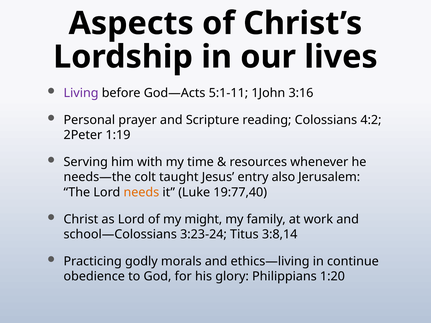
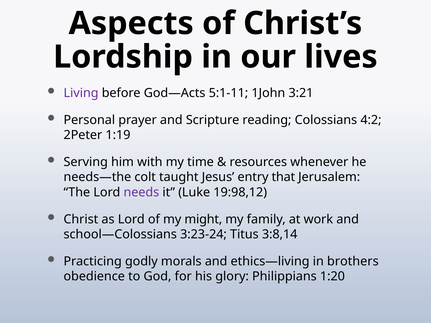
3:16: 3:16 -> 3:21
also: also -> that
needs colour: orange -> purple
19:77,40: 19:77,40 -> 19:98,12
continue: continue -> brothers
